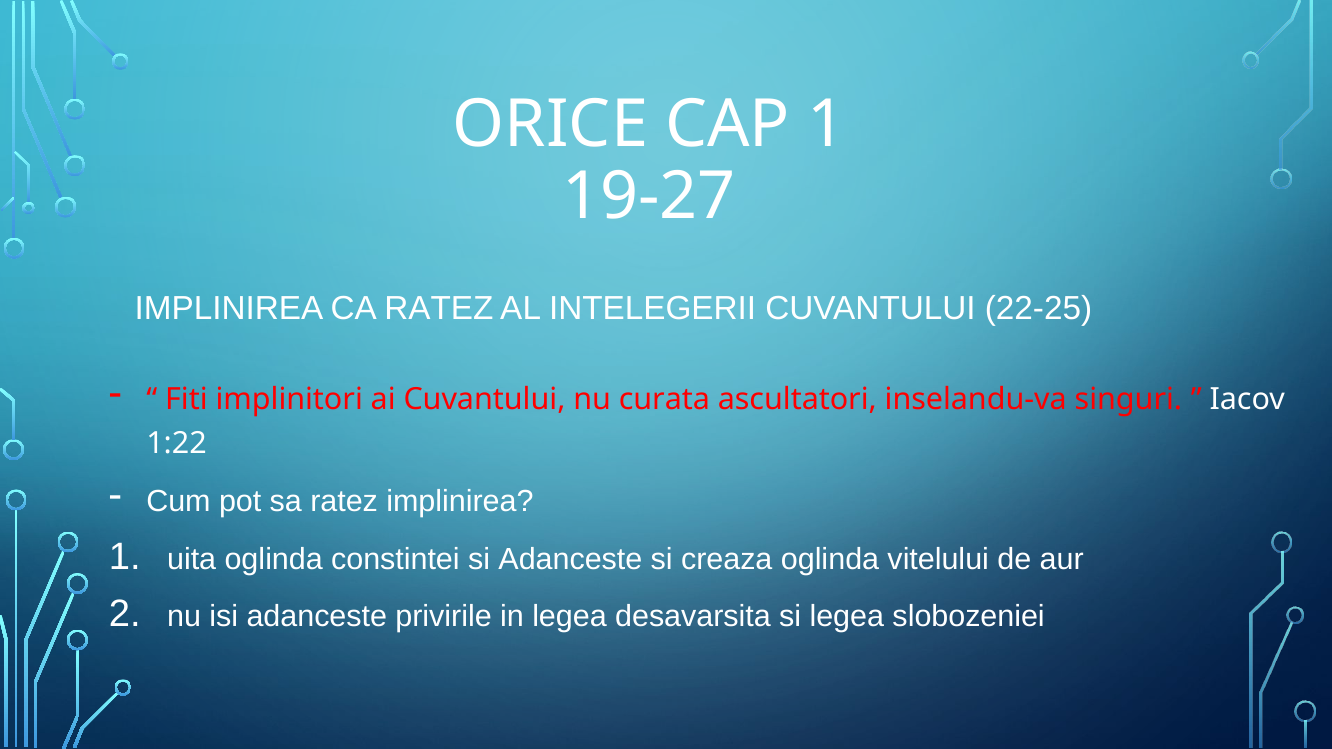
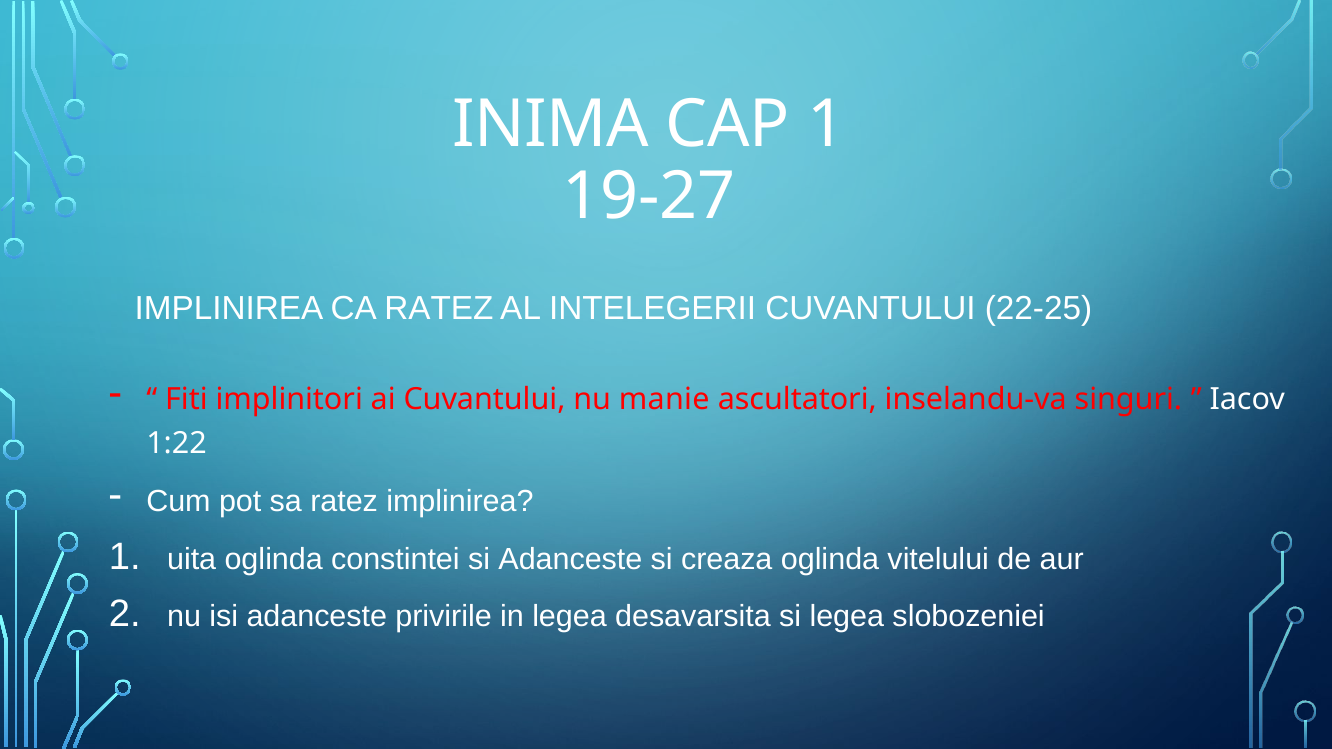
ORICE: ORICE -> INIMA
curata: curata -> manie
